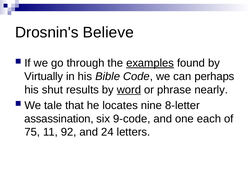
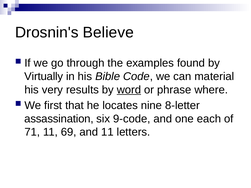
examples underline: present -> none
perhaps: perhaps -> material
shut: shut -> very
nearly: nearly -> where
tale: tale -> first
75: 75 -> 71
92: 92 -> 69
and 24: 24 -> 11
